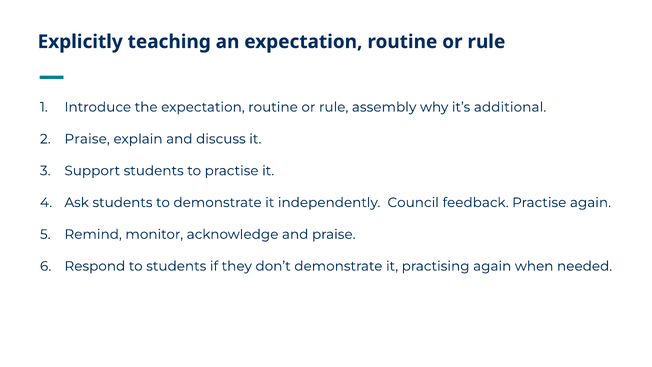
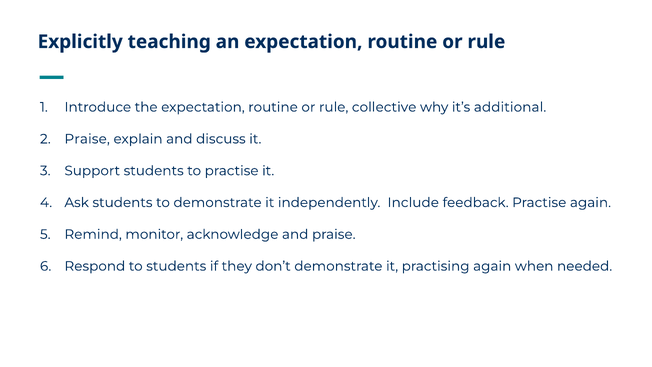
assembly: assembly -> collective
Council: Council -> Include
